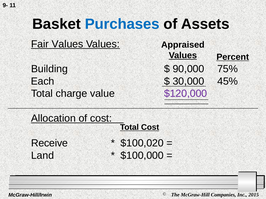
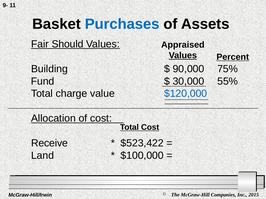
Fair Values: Values -> Should
Each: Each -> Fund
45%: 45% -> 55%
$120,000 colour: purple -> blue
$100,020: $100,020 -> $523,422
